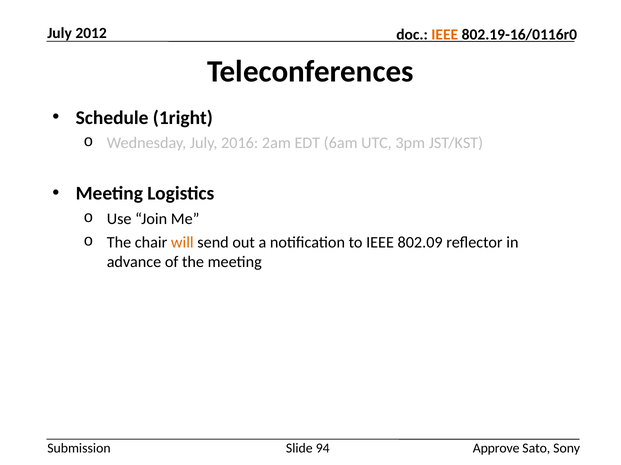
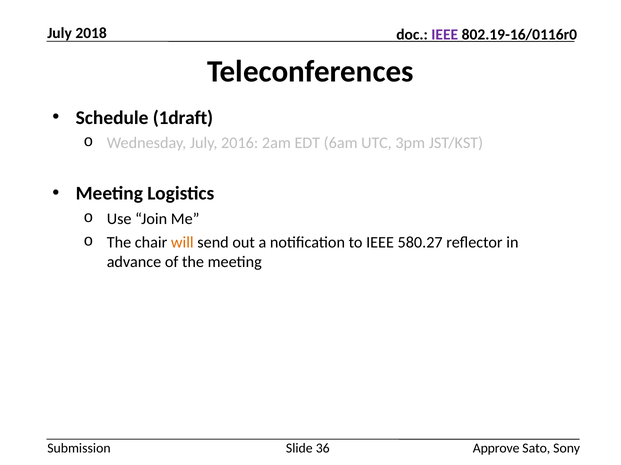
2012: 2012 -> 2018
IEEE at (445, 35) colour: orange -> purple
1right: 1right -> 1draft
802.09: 802.09 -> 580.27
94: 94 -> 36
